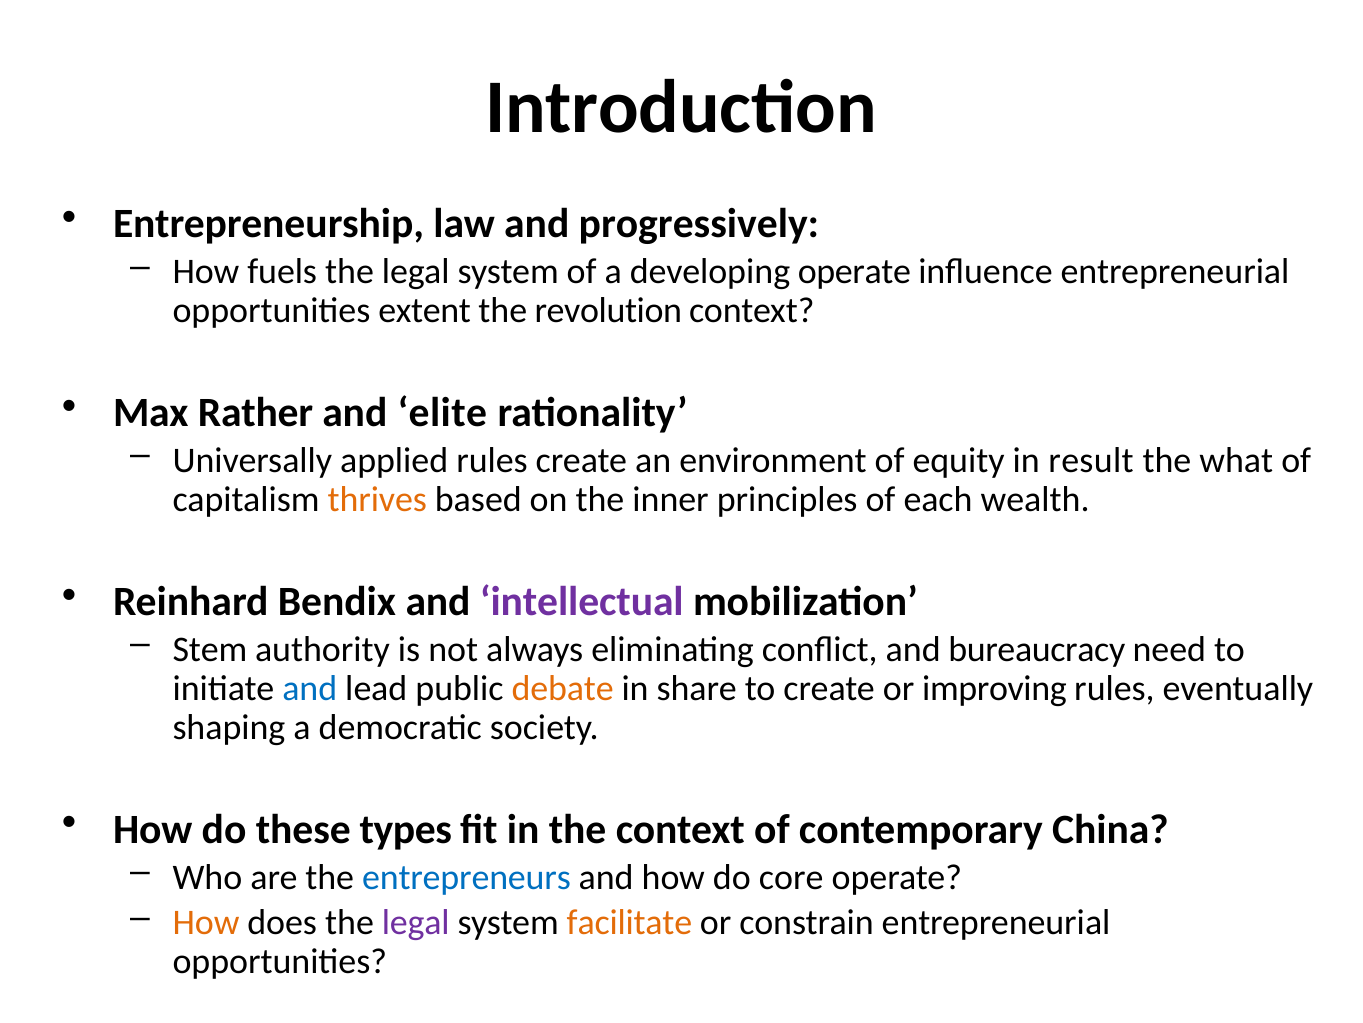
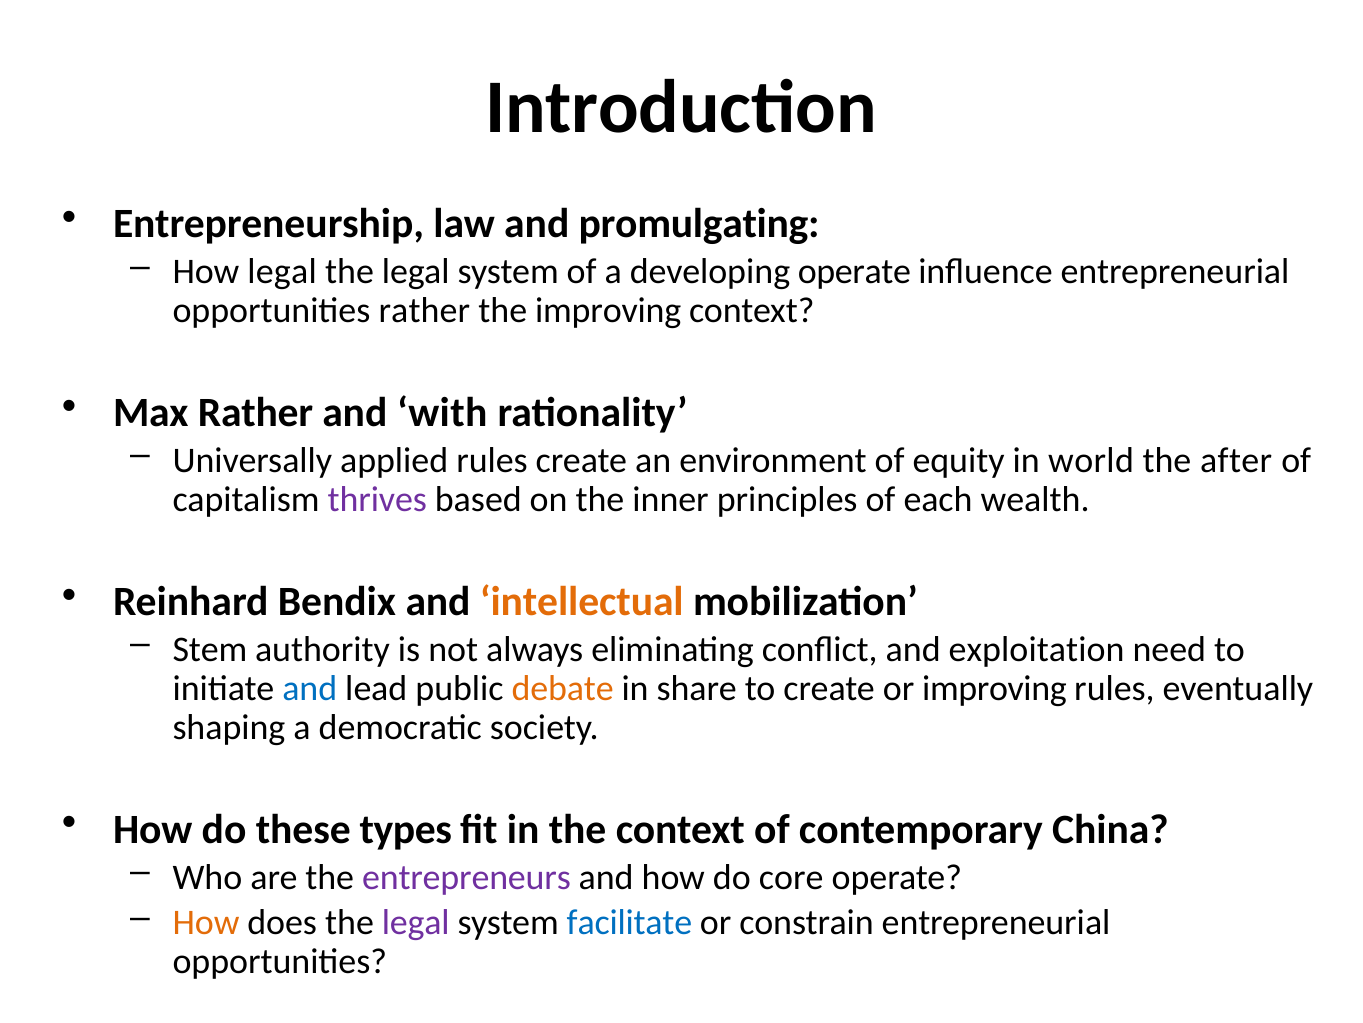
progressively: progressively -> promulgating
How fuels: fuels -> legal
opportunities extent: extent -> rather
the revolution: revolution -> improving
elite: elite -> with
result: result -> world
what: what -> after
thrives colour: orange -> purple
intellectual colour: purple -> orange
bureaucracy: bureaucracy -> exploitation
entrepreneurs colour: blue -> purple
facilitate colour: orange -> blue
